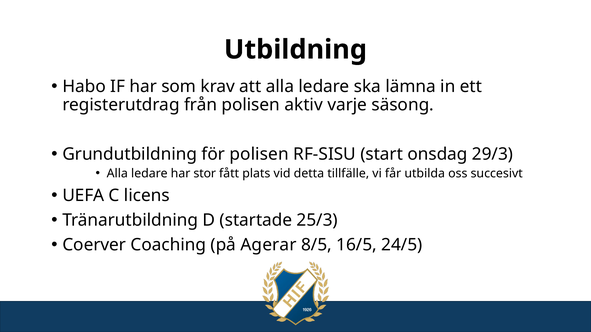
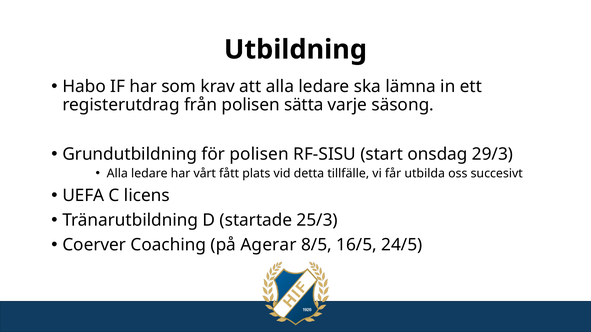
aktiv: aktiv -> sätta
stor: stor -> vårt
